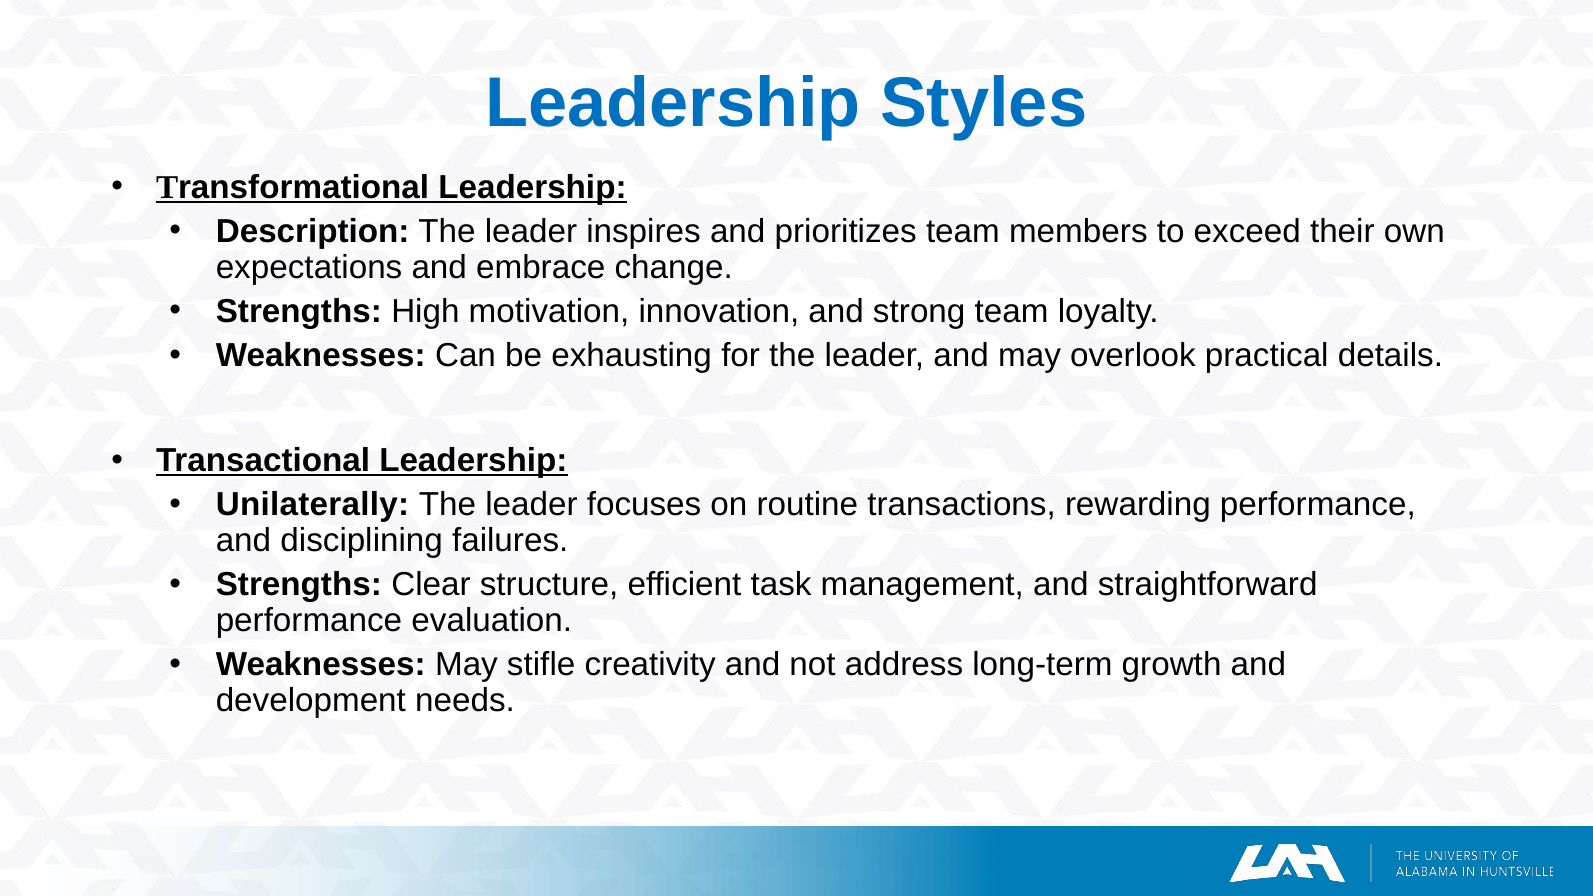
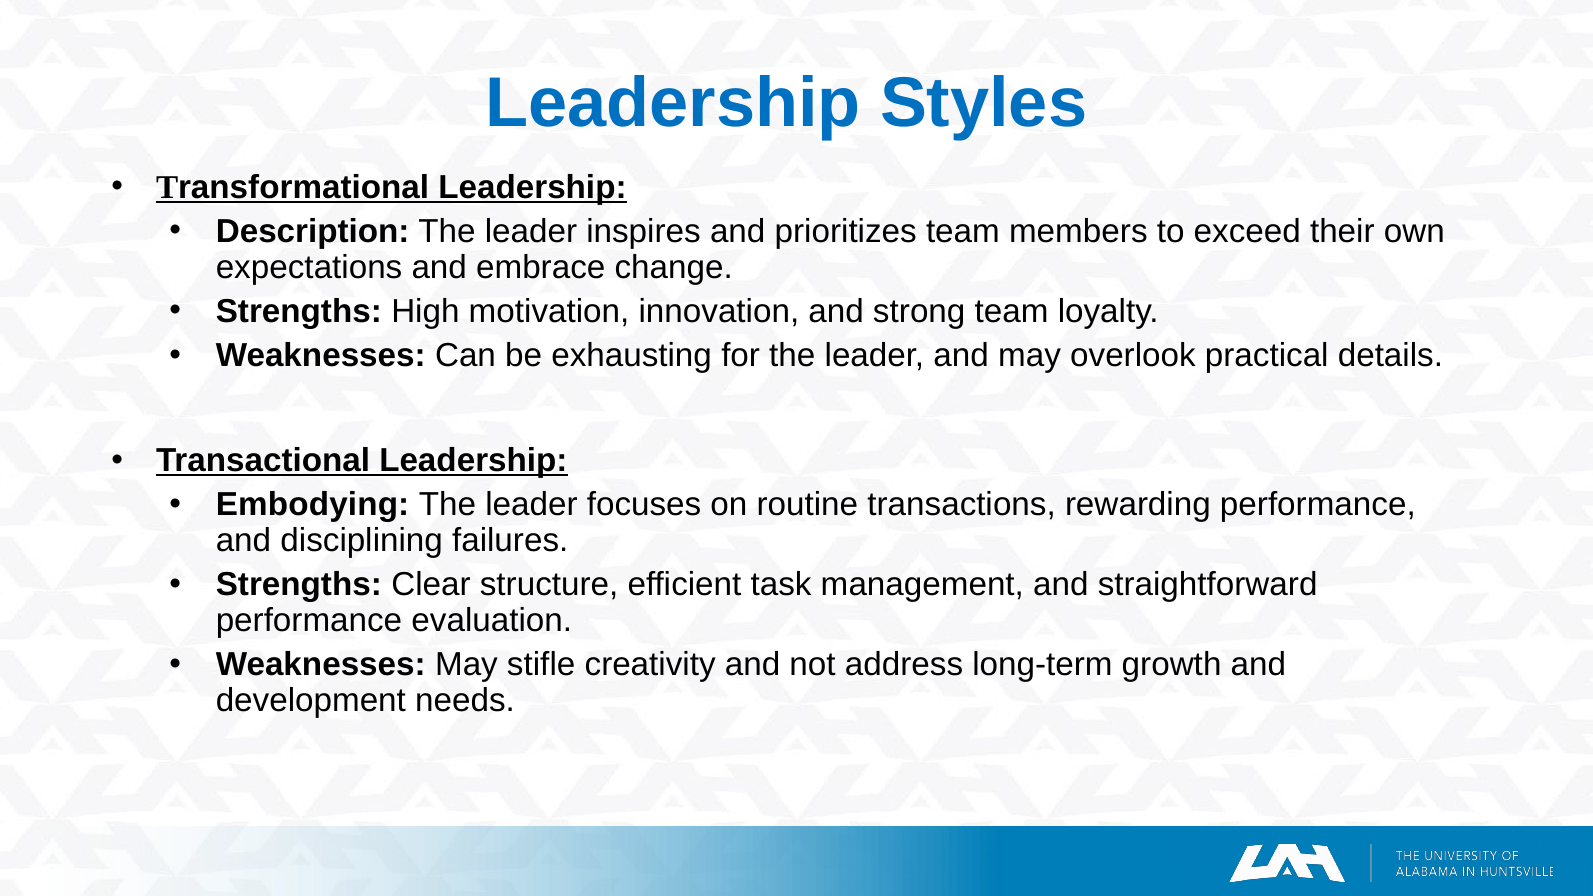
Unilaterally: Unilaterally -> Embodying
